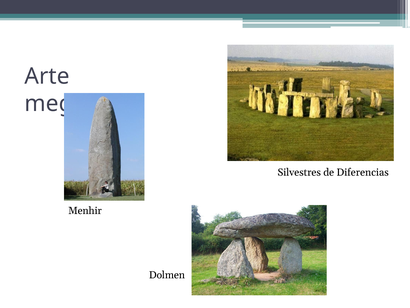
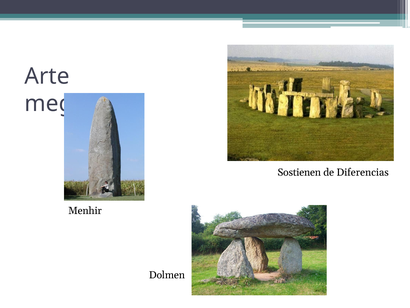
Silvestres: Silvestres -> Sostienen
